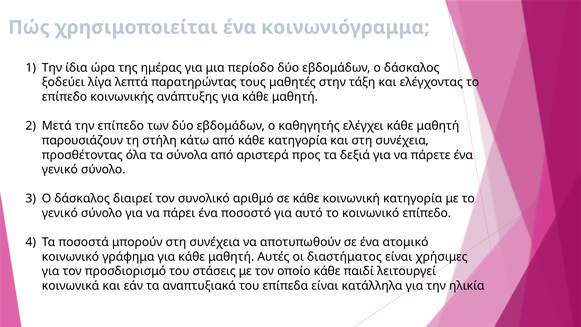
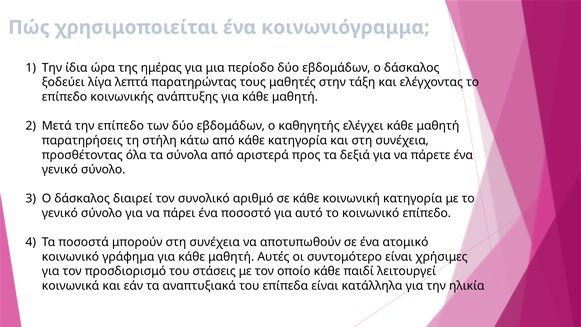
παρουσιάζουν: παρουσιάζουν -> παρατηρήσεις
διαστήματος: διαστήματος -> συντομότερο
